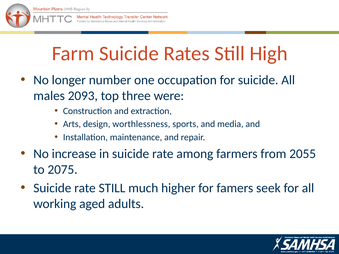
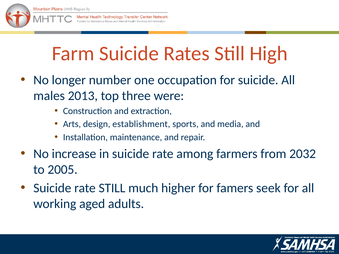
2093: 2093 -> 2013
worthlessness: worthlessness -> establishment
2055: 2055 -> 2032
2075: 2075 -> 2005
